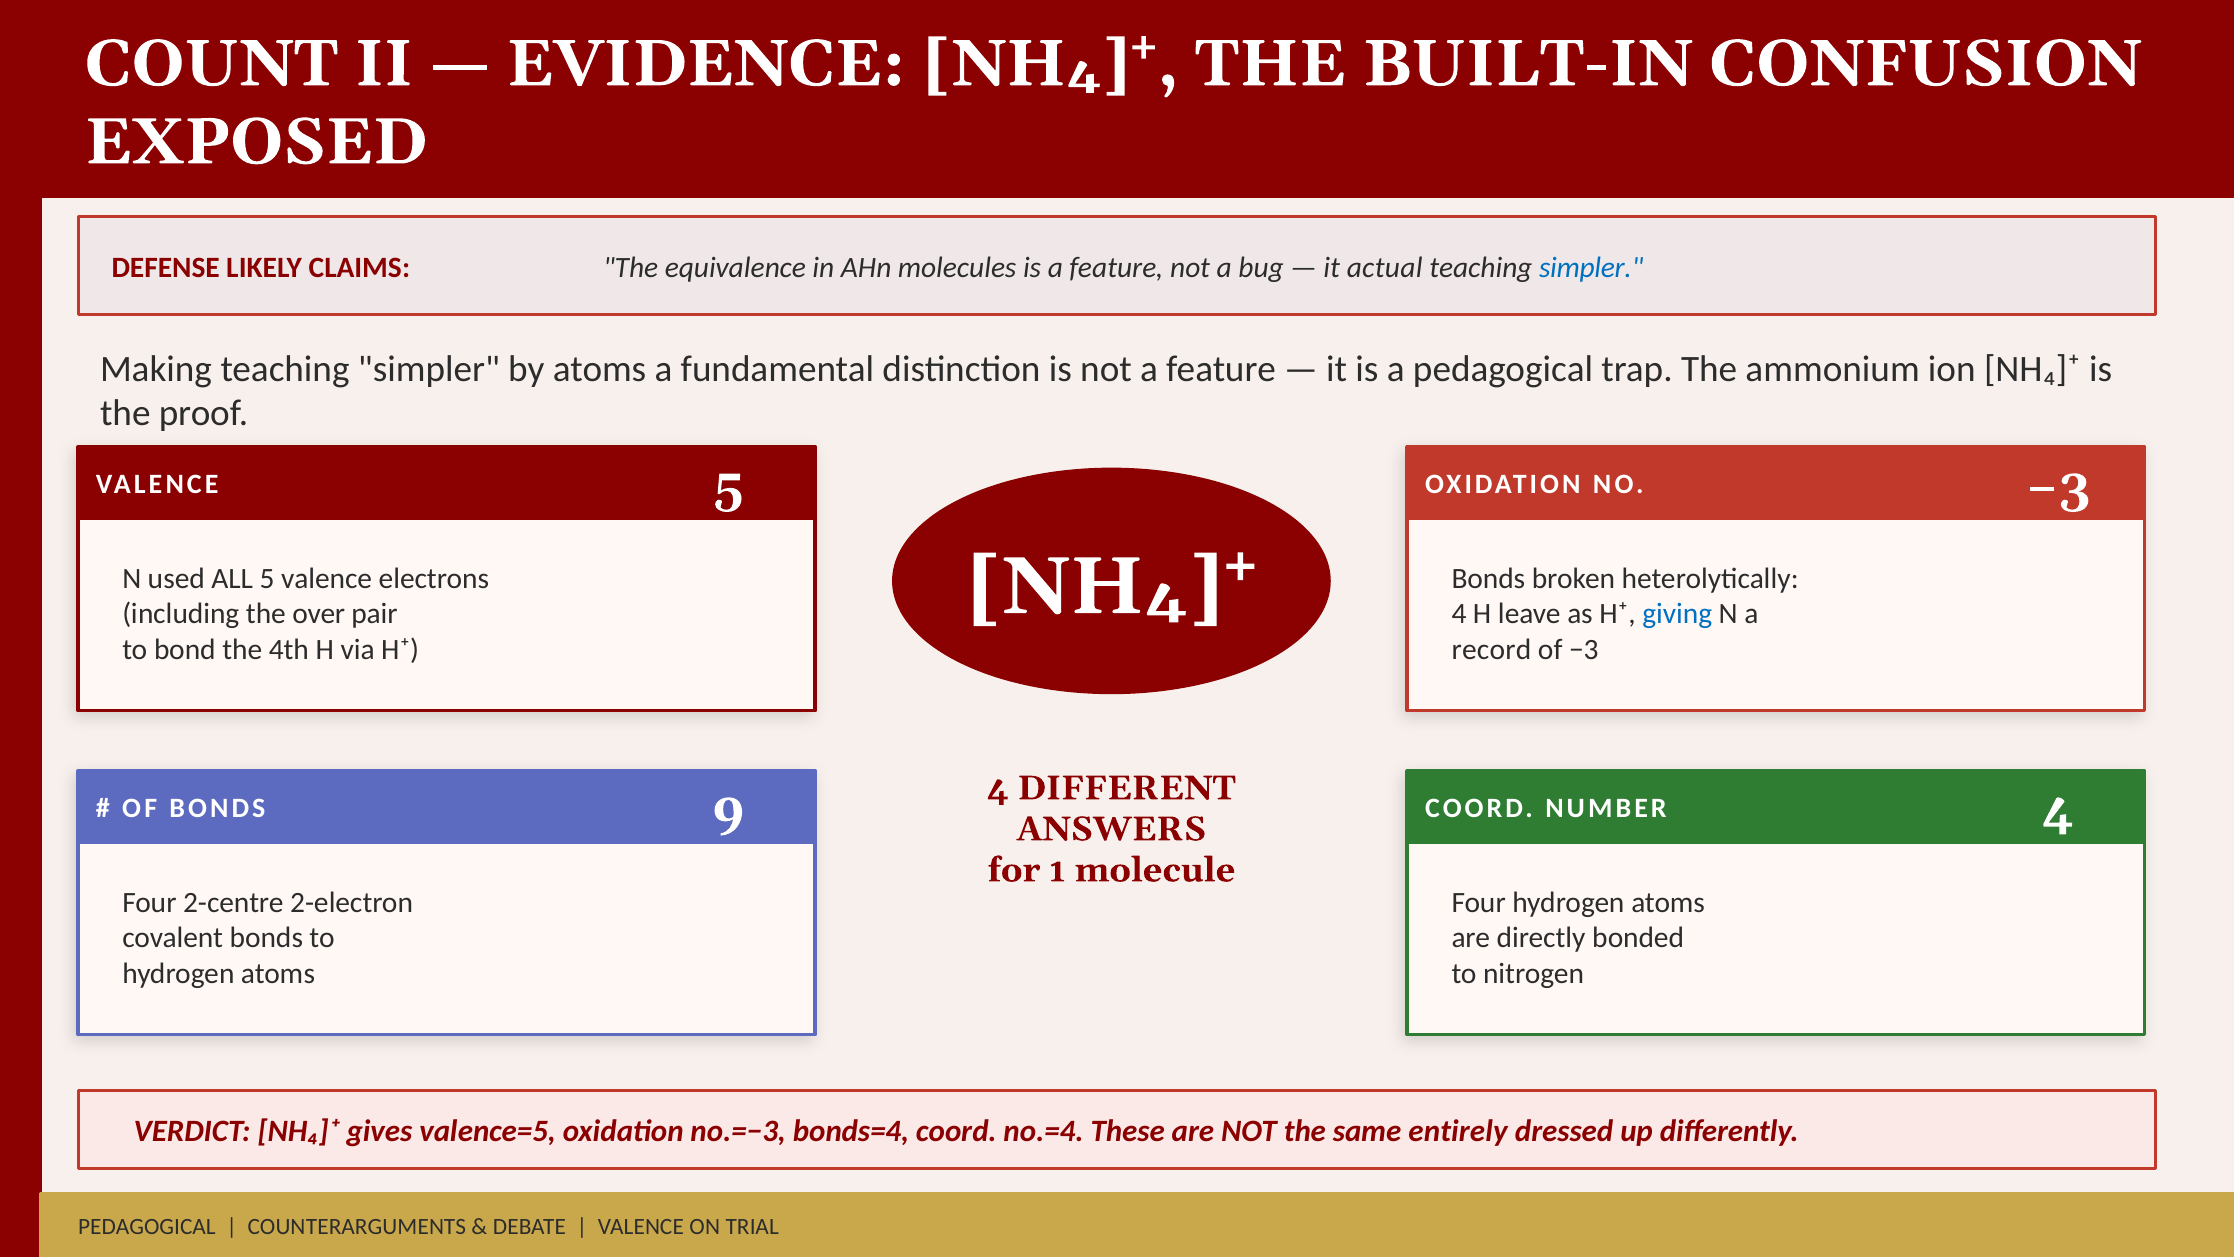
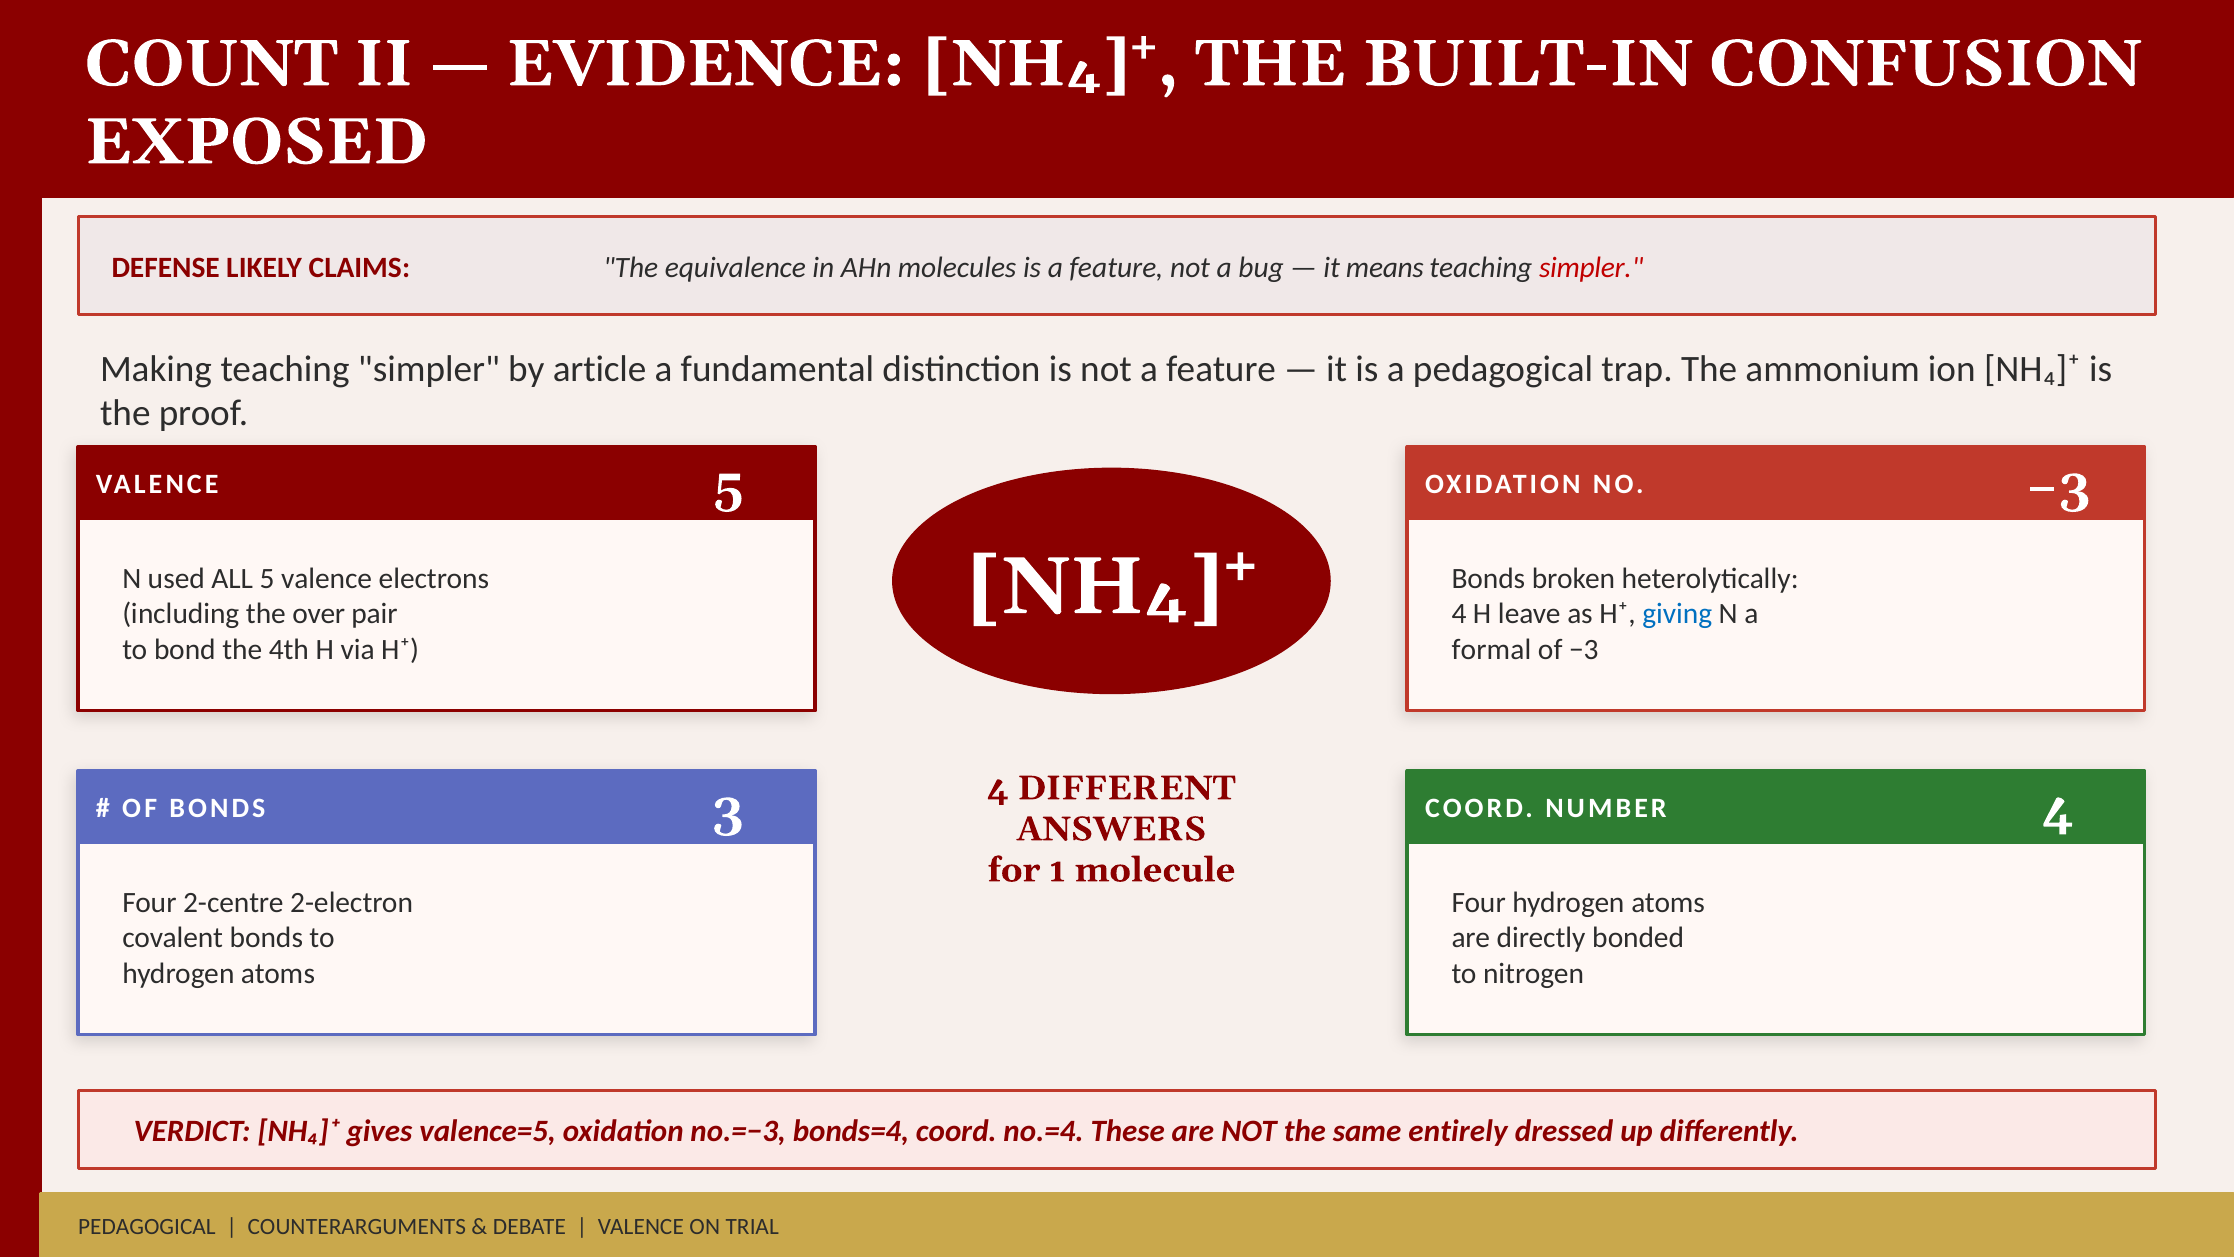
actual: actual -> means
simpler at (1591, 268) colour: blue -> red
by atoms: atoms -> article
record: record -> formal
9: 9 -> 3
